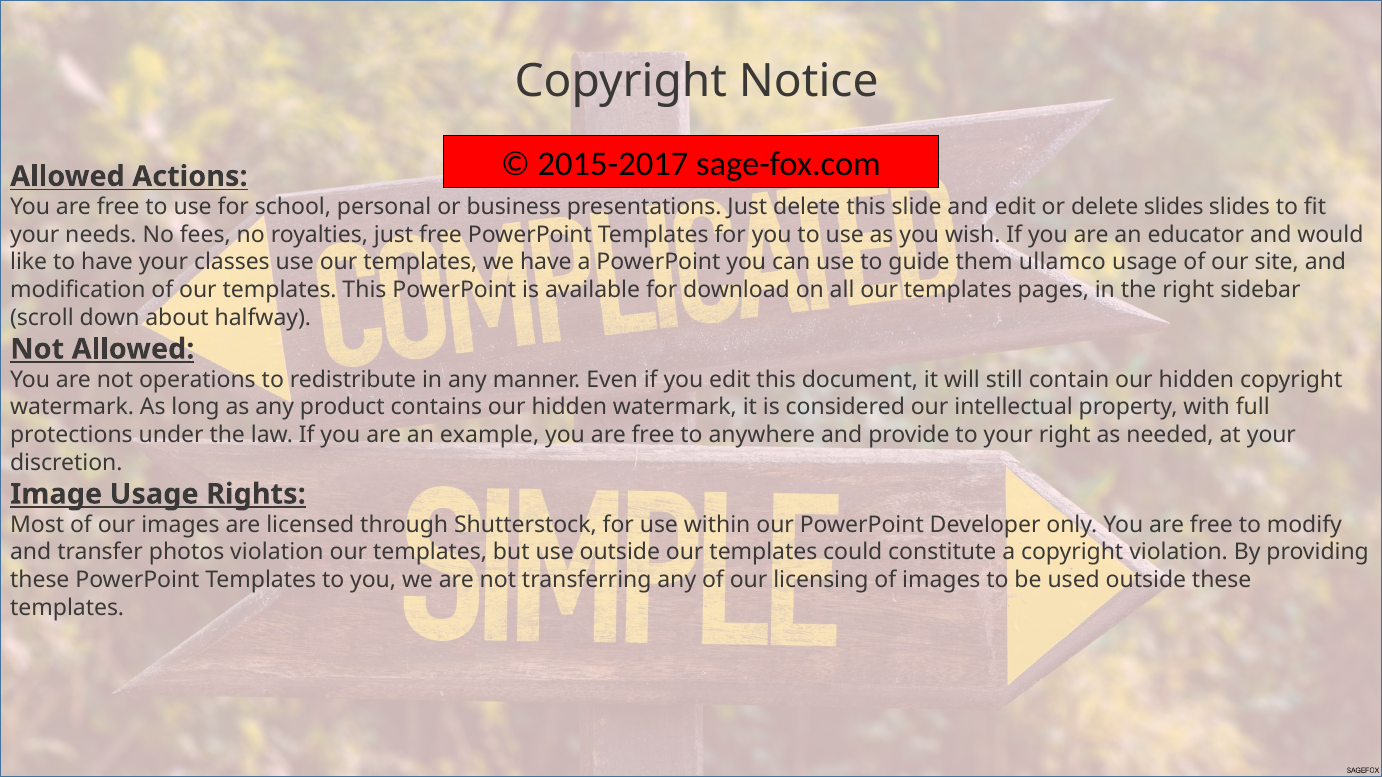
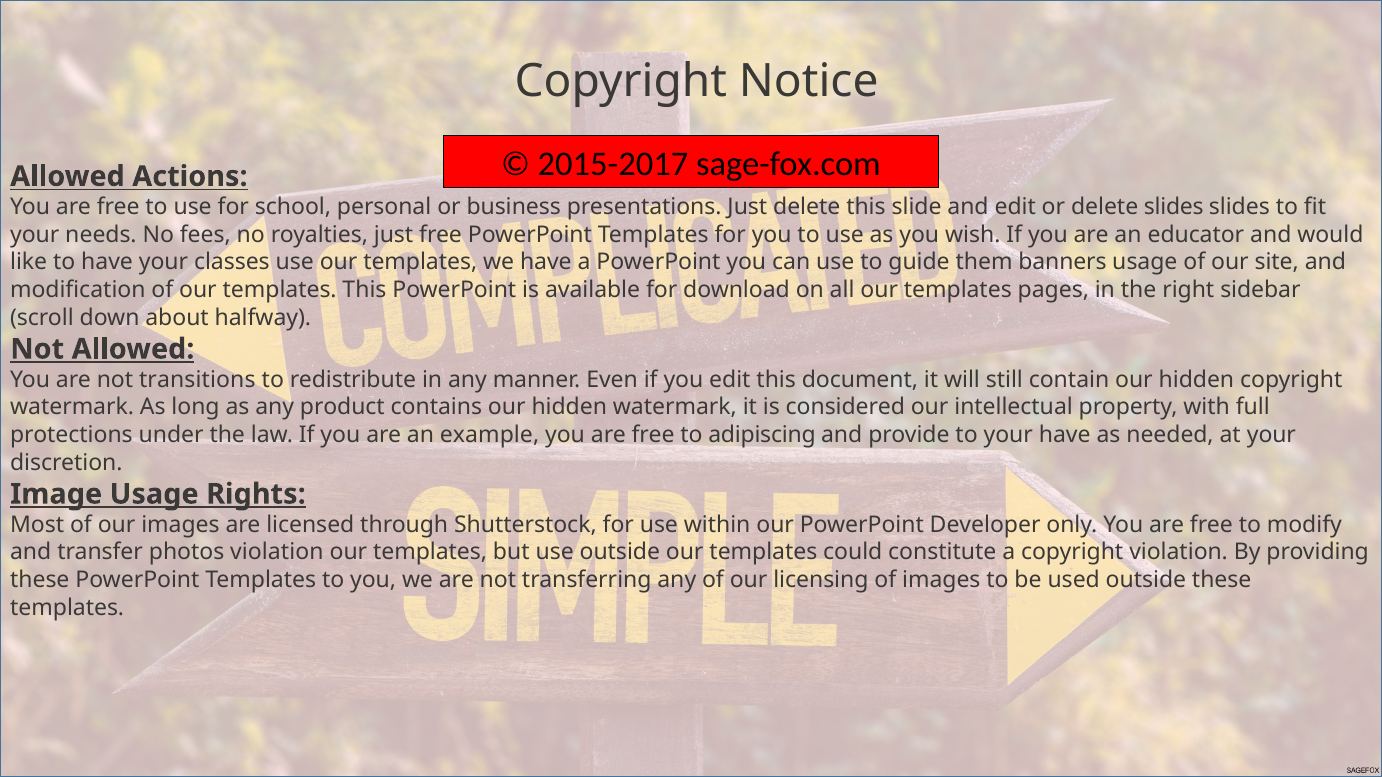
ullamco: ullamco -> banners
operations: operations -> transitions
anywhere: anywhere -> adipiscing
your right: right -> have
